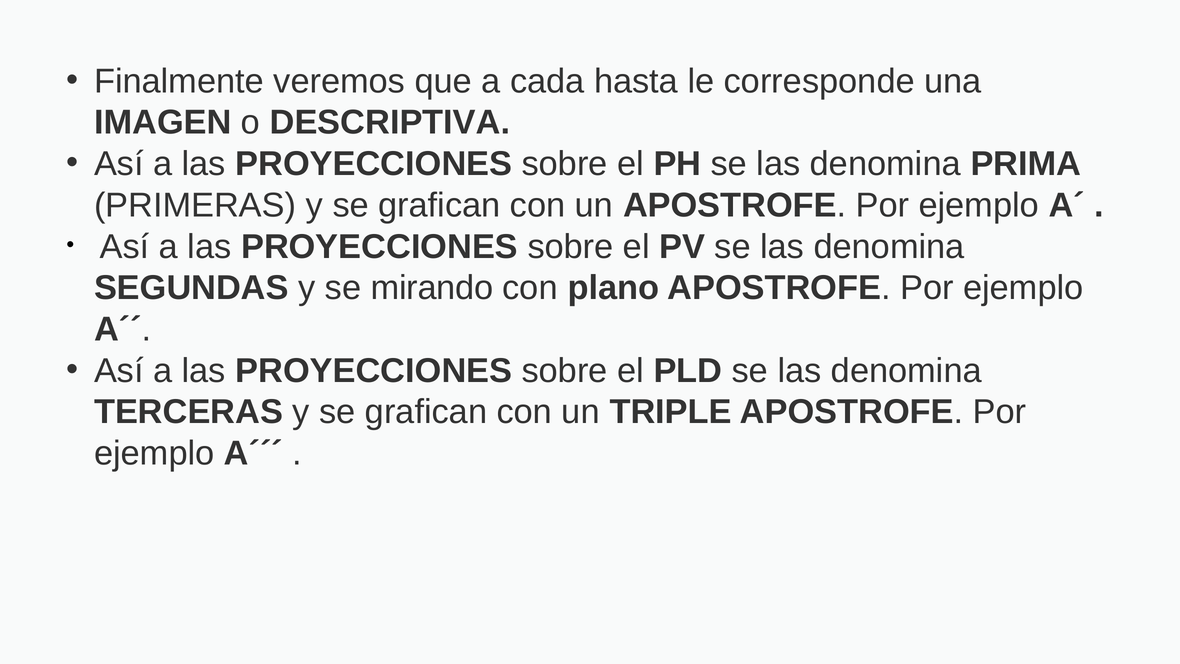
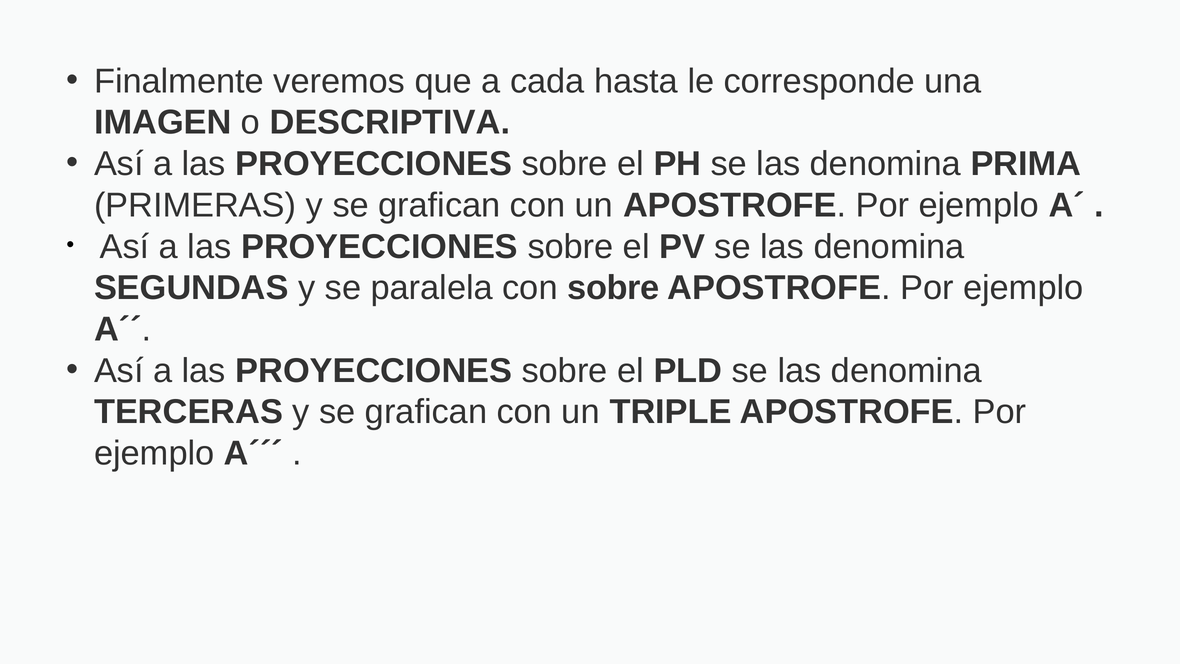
mirando: mirando -> paralela
con plano: plano -> sobre
